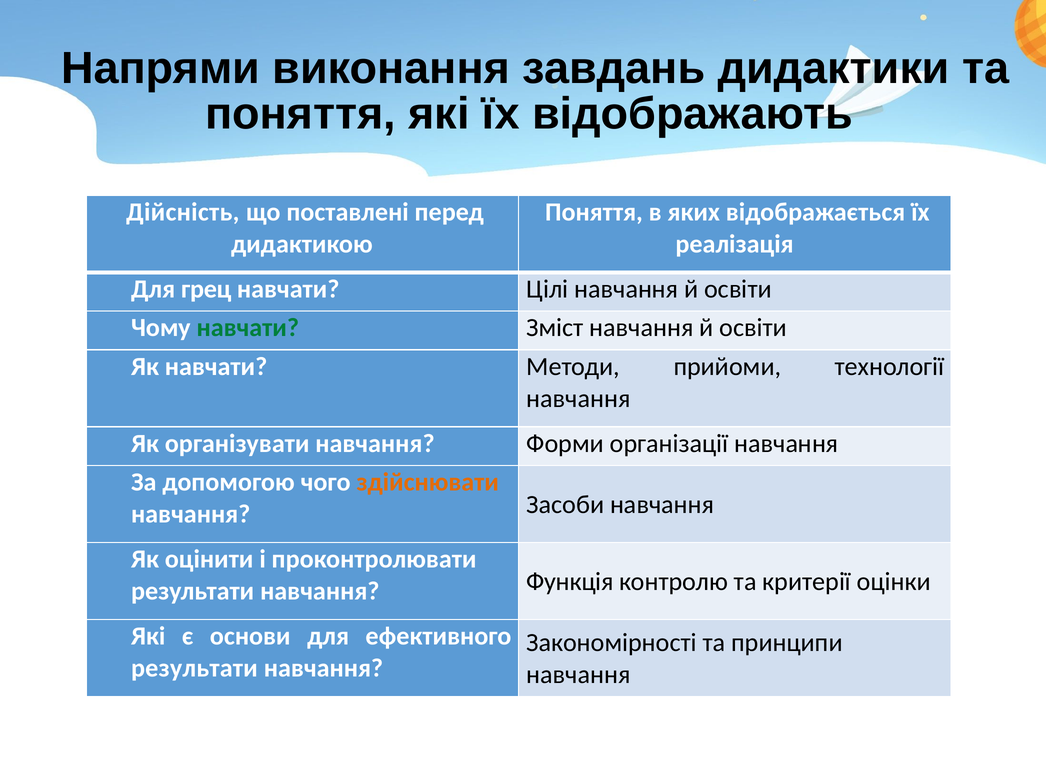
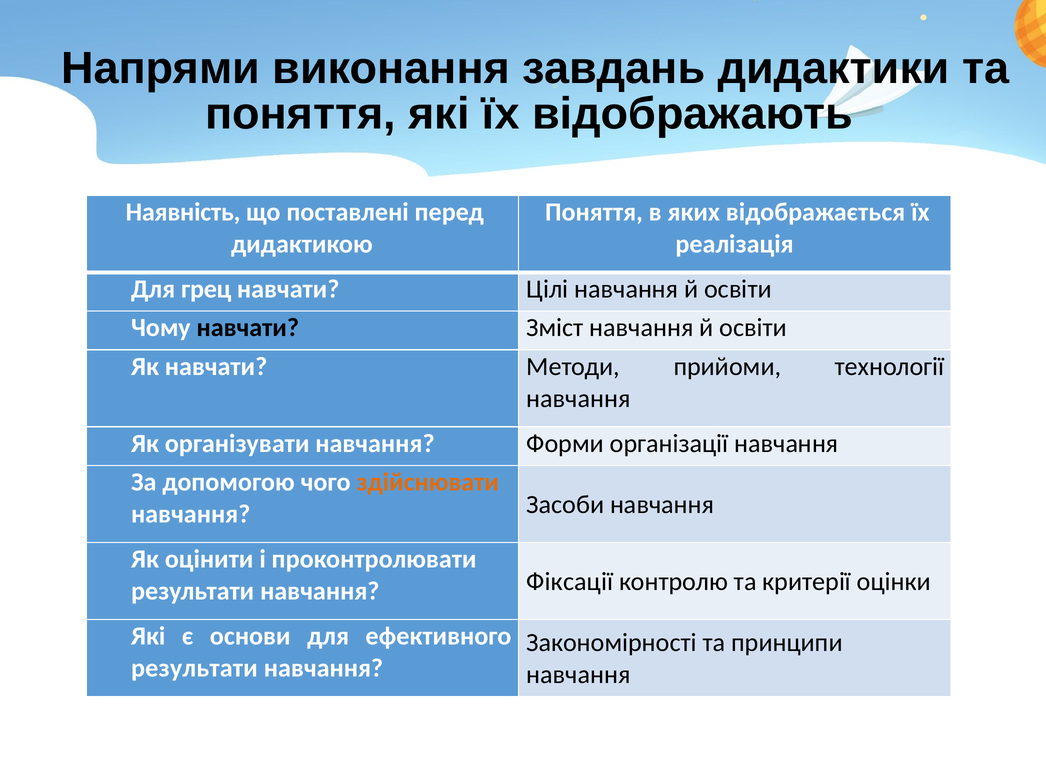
Дійсність: Дійсність -> Наявність
навчати at (248, 328) colour: green -> black
Функція: Функція -> Фіксації
